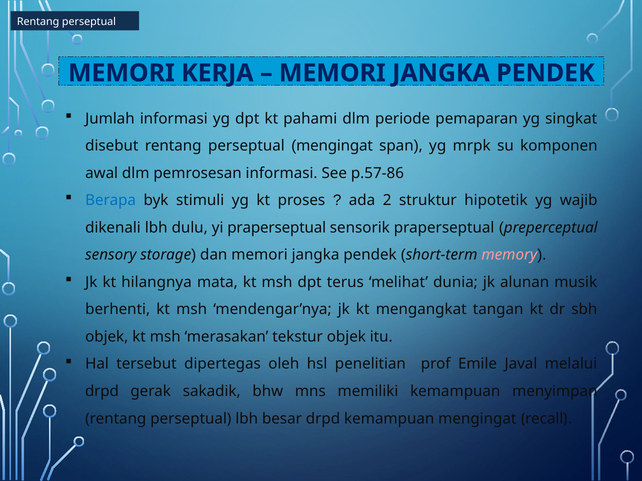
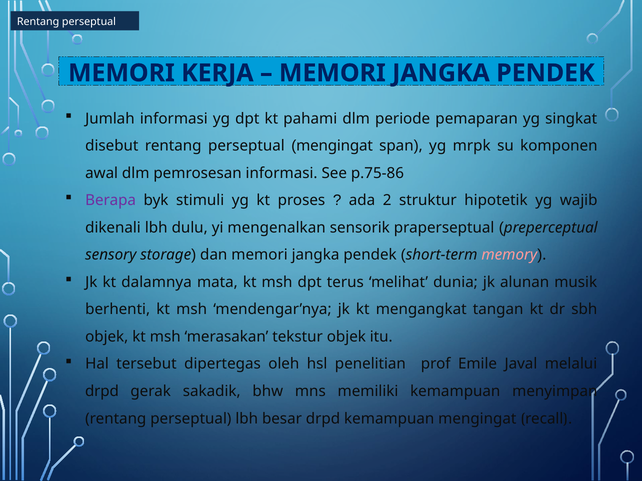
p.57-86: p.57-86 -> p.75-86
Berapa colour: blue -> purple
yi praperseptual: praperseptual -> mengenalkan
hilangnya: hilangnya -> dalamnya
